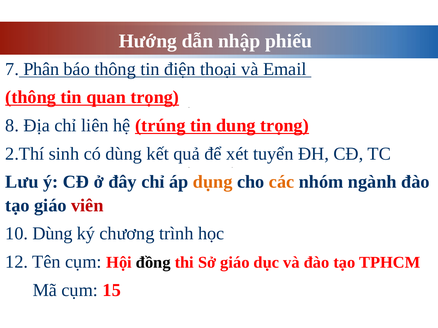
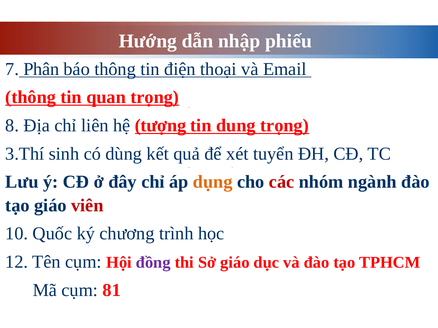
trúng: trúng -> tượng
2.Thí: 2.Thí -> 3.Thí
các colour: orange -> red
10 Dùng: Dùng -> Quốc
đồng colour: black -> purple
15: 15 -> 81
